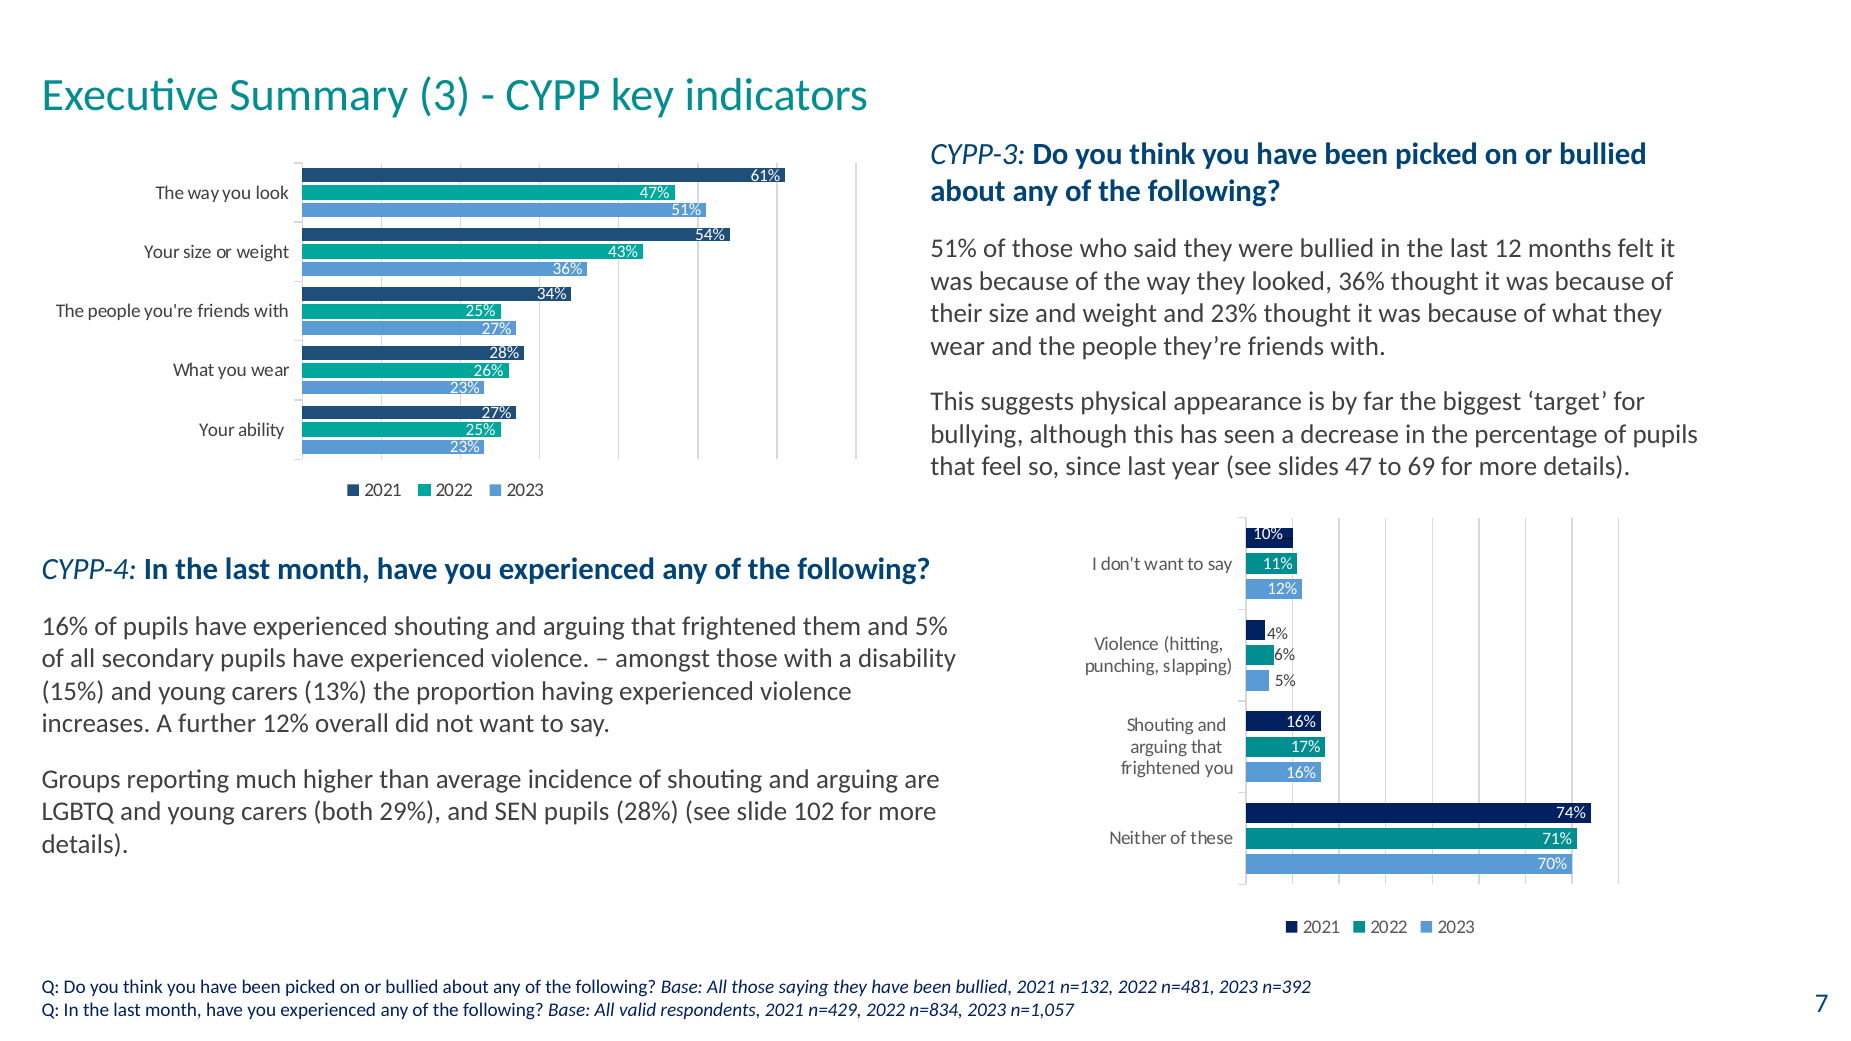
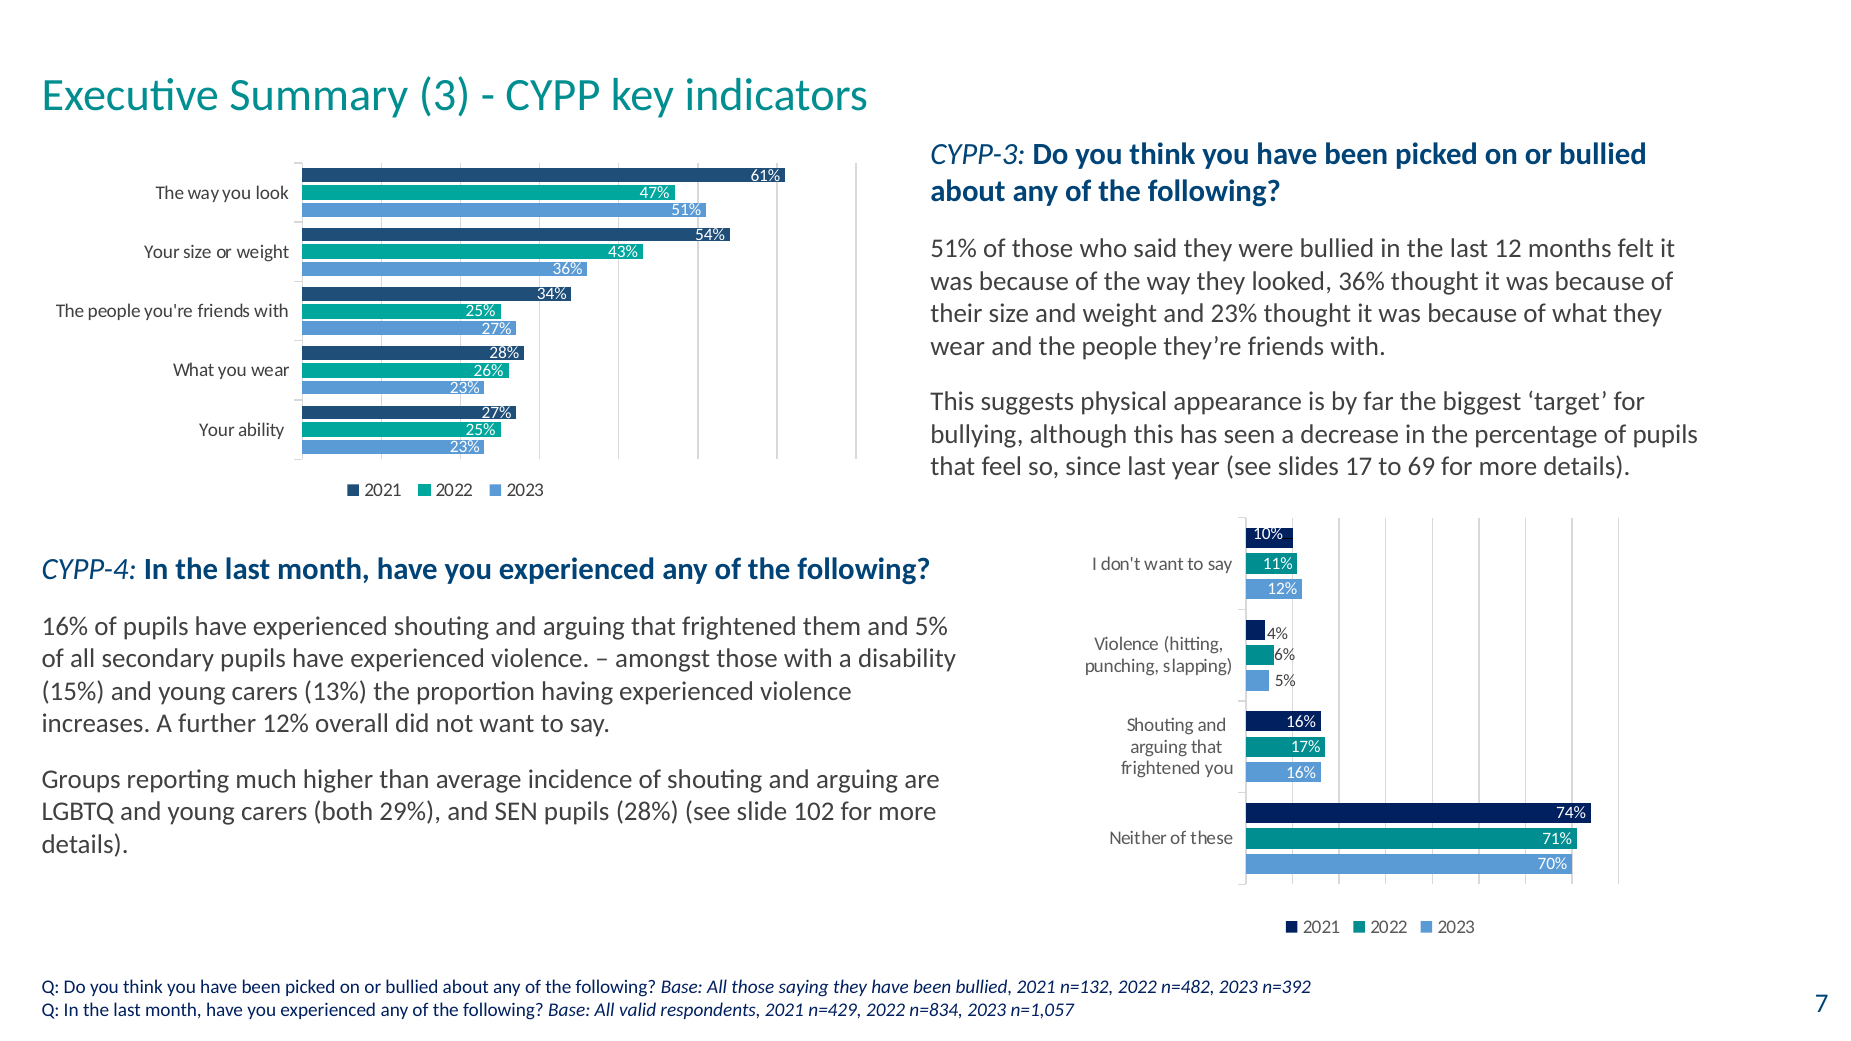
47: 47 -> 17
n=481: n=481 -> n=482
